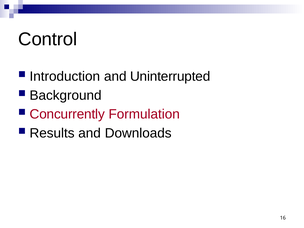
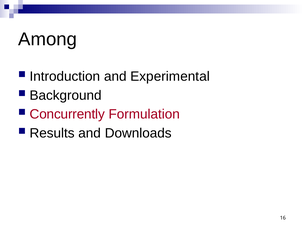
Control: Control -> Among
Uninterrupted: Uninterrupted -> Experimental
